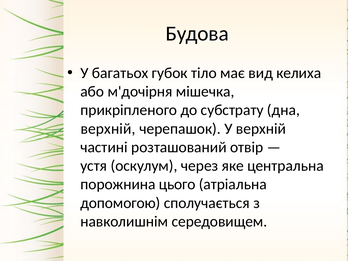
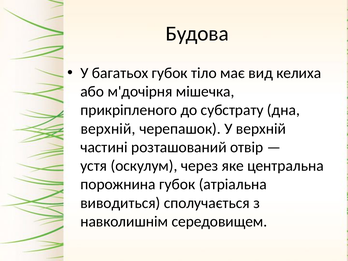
порожнина цього: цього -> губок
допомогою: допомогою -> виводиться
